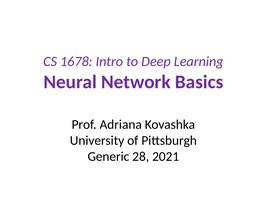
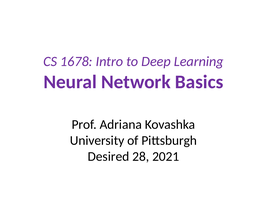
Generic: Generic -> Desired
